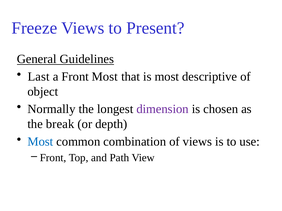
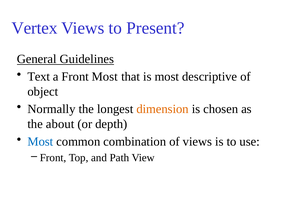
Freeze: Freeze -> Vertex
Last: Last -> Text
dimension colour: purple -> orange
break: break -> about
